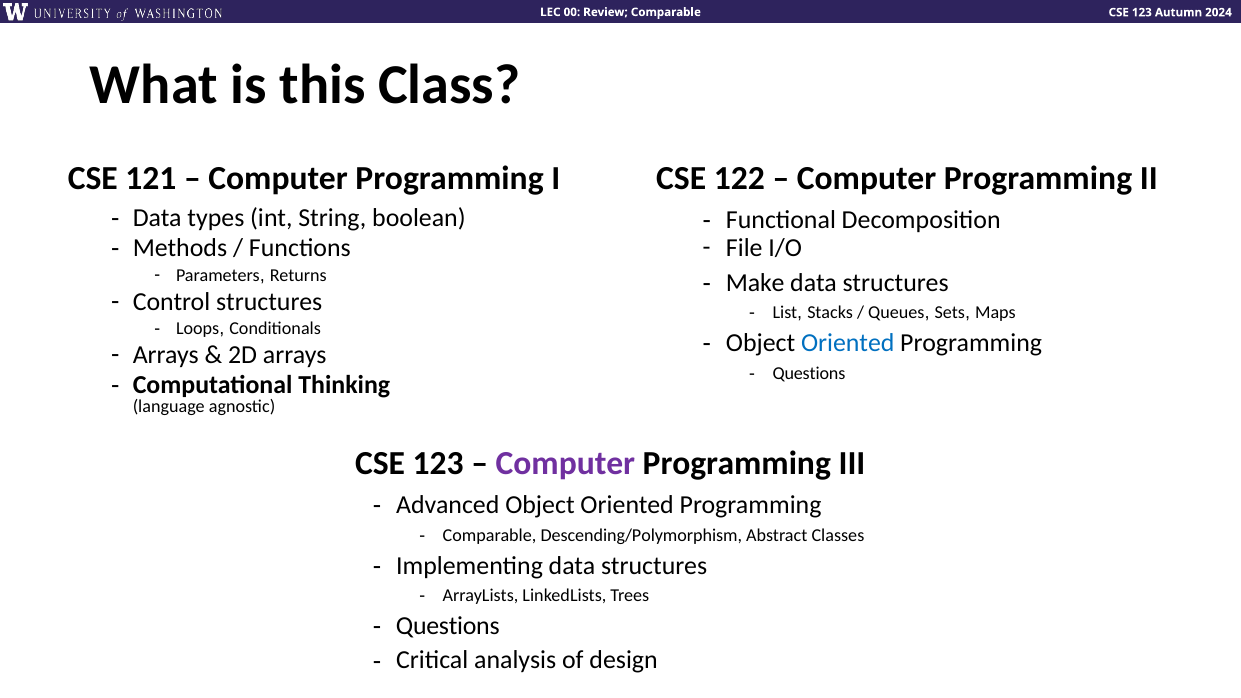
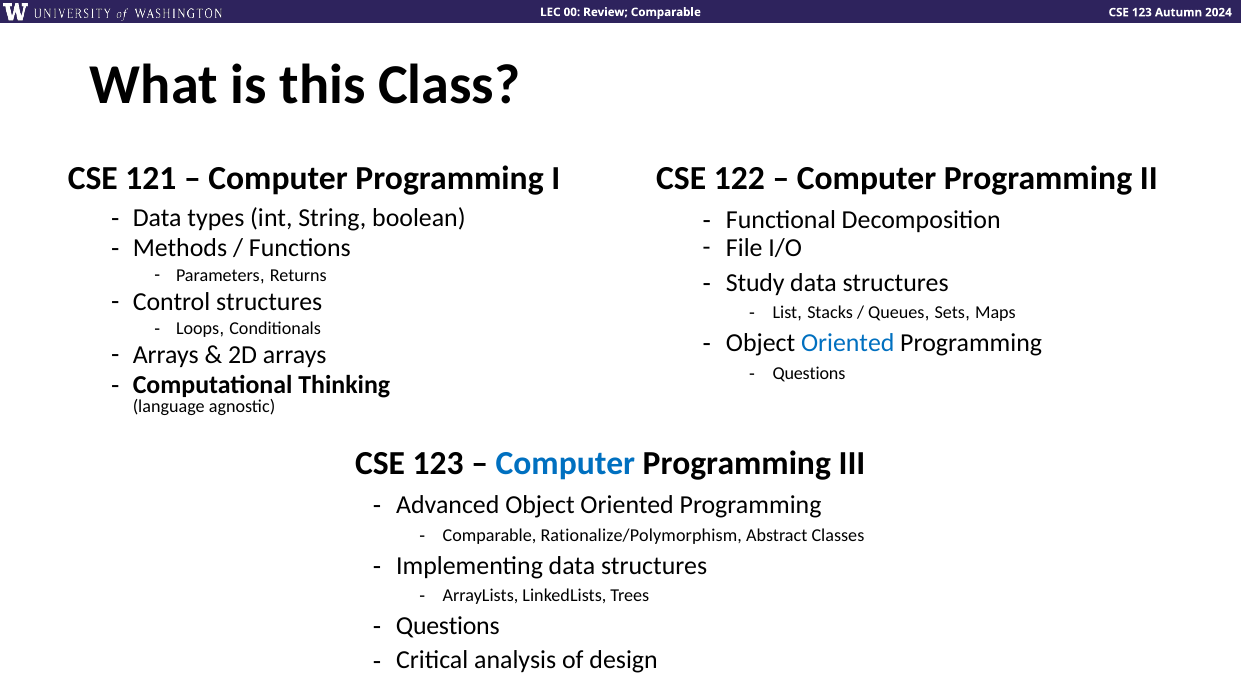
Make: Make -> Study
Computer at (565, 463) colour: purple -> blue
Descending/Polymorphism: Descending/Polymorphism -> Rationalize/Polymorphism
